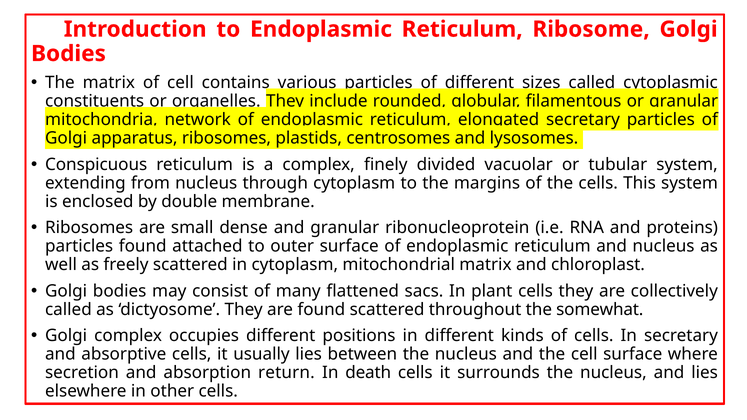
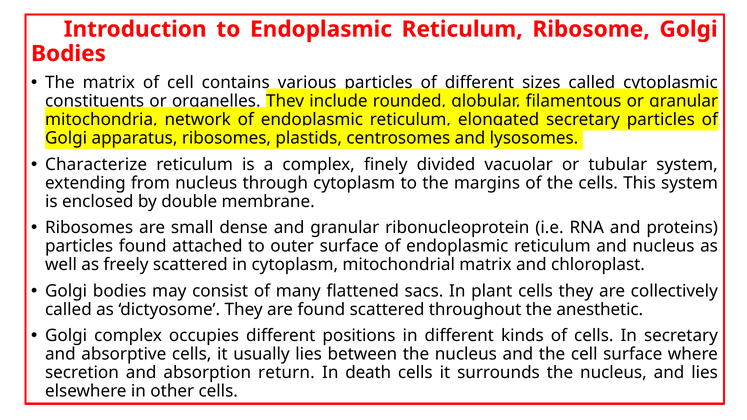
Conspicuous: Conspicuous -> Characterize
somewhat: somewhat -> anesthetic
